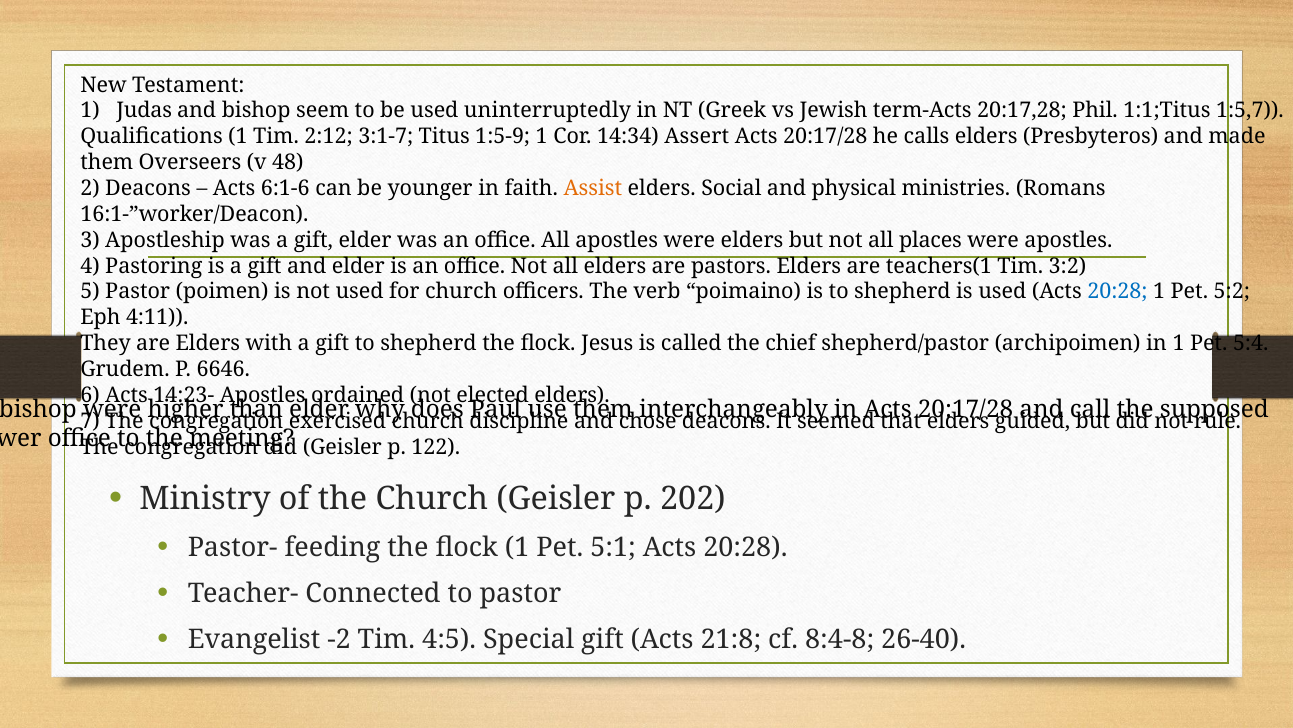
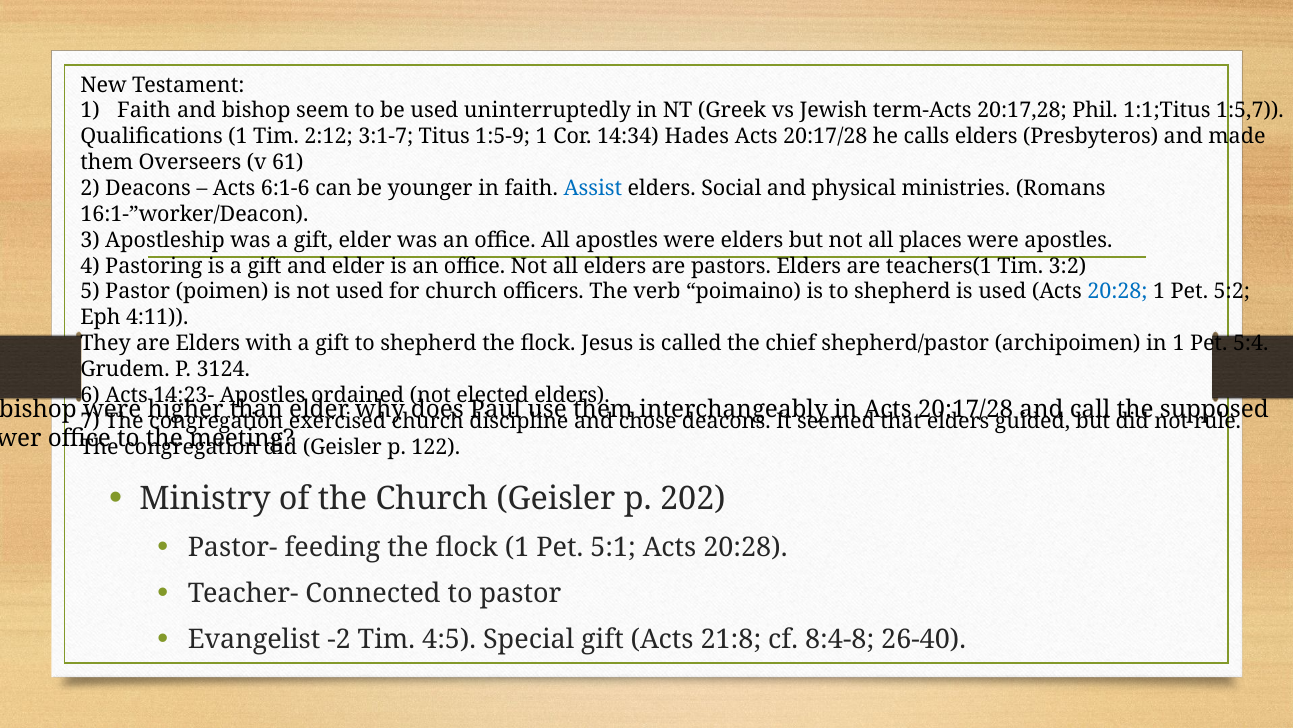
1 Judas: Judas -> Faith
Assert: Assert -> Hades
48: 48 -> 61
Assist colour: orange -> blue
6646: 6646 -> 3124
